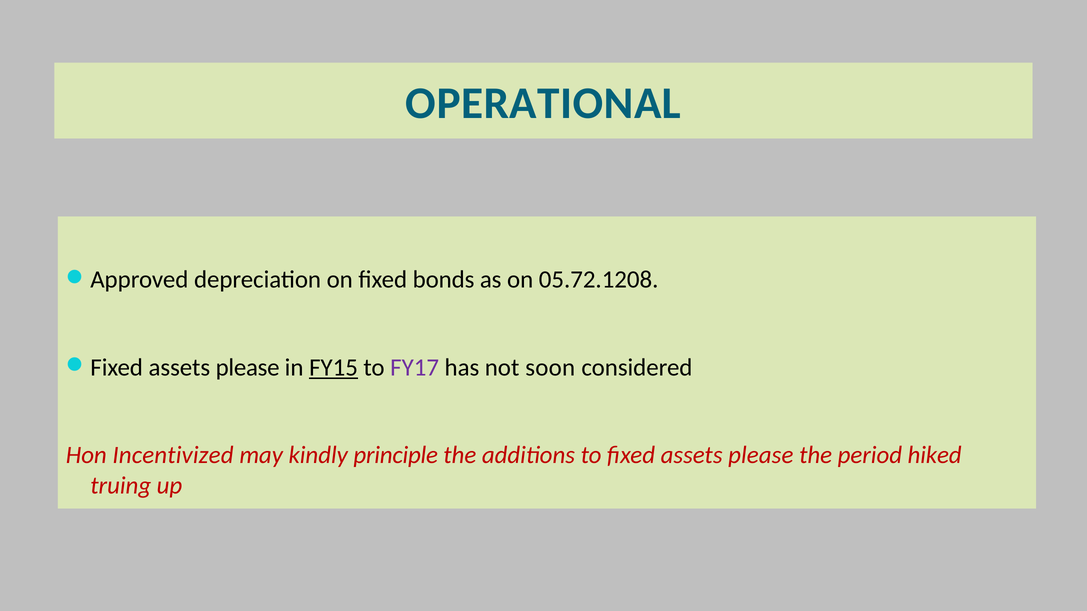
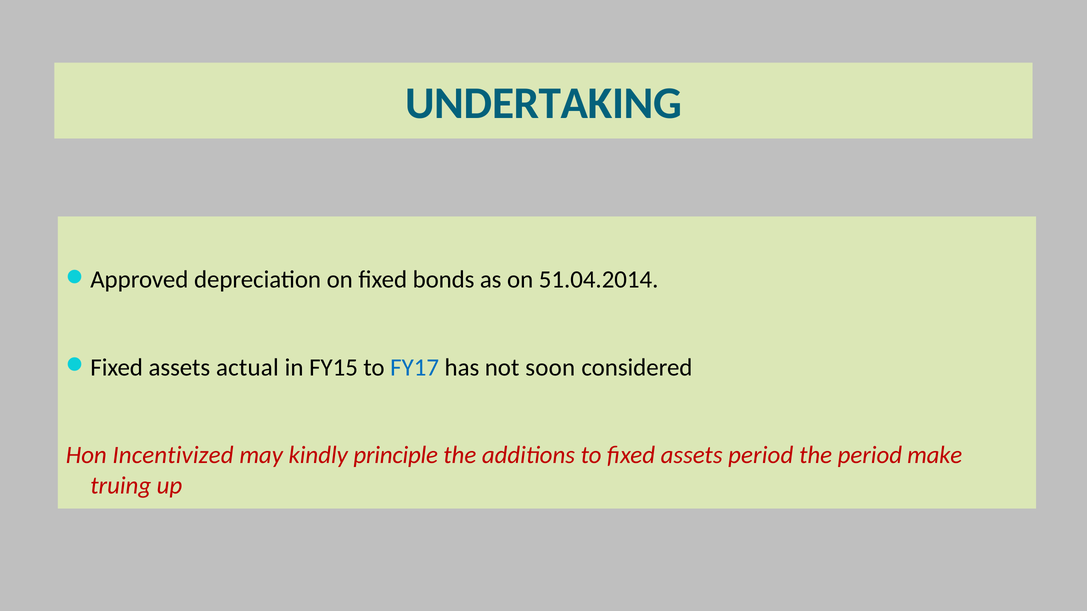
OPERATIONAL: OPERATIONAL -> UNDERTAKING
05.72.1208: 05.72.1208 -> 51.04.2014
please at (248, 368): please -> actual
FY15 underline: present -> none
FY17 colour: purple -> blue
fixed assets please: please -> period
hiked: hiked -> make
